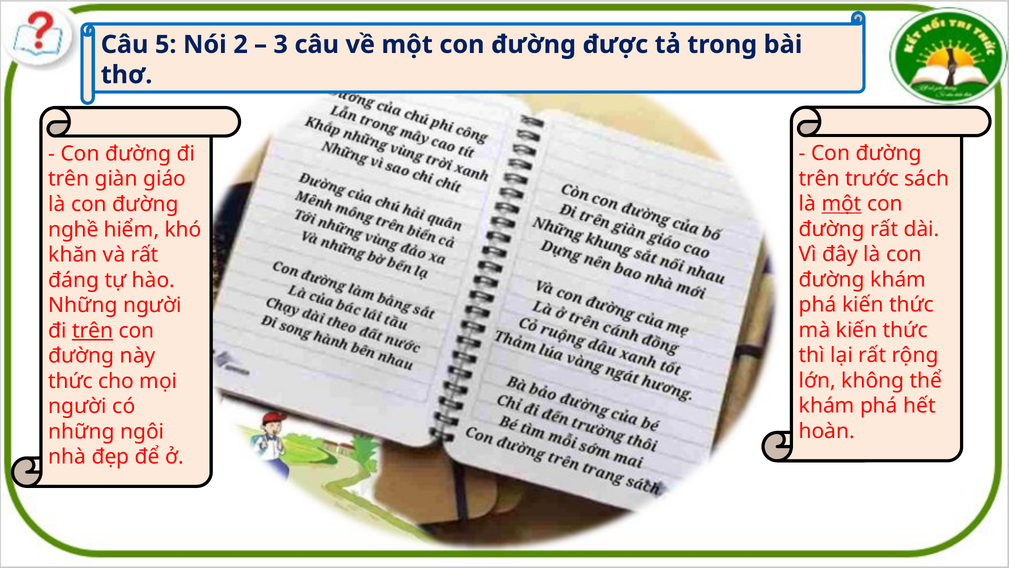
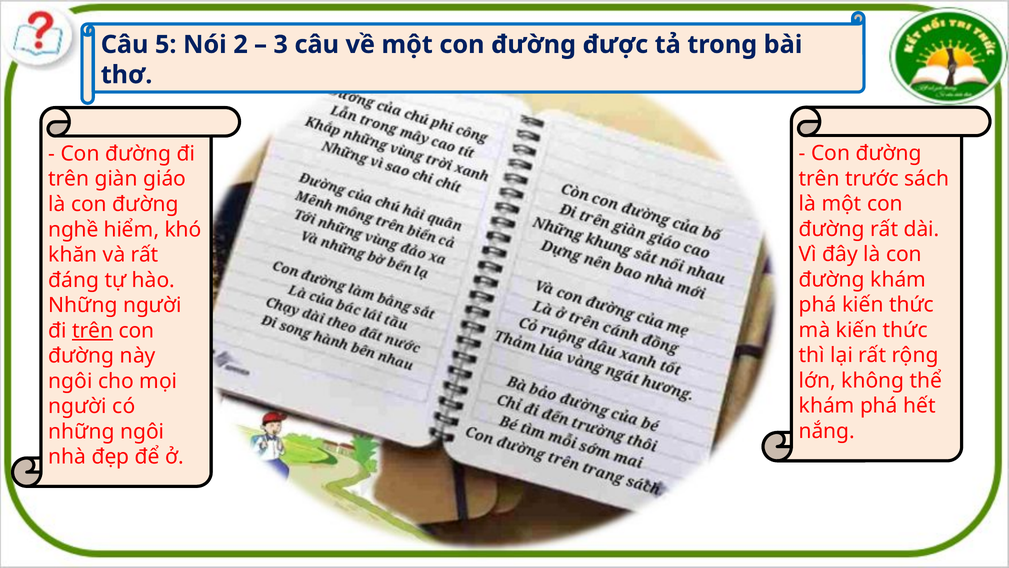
một at (842, 204) underline: present -> none
thức at (71, 381): thức -> ngôi
hoàn: hoàn -> nắng
